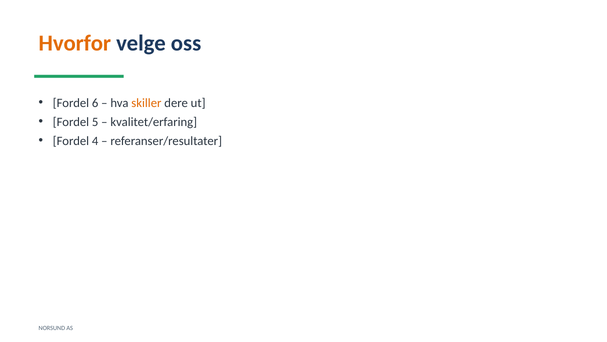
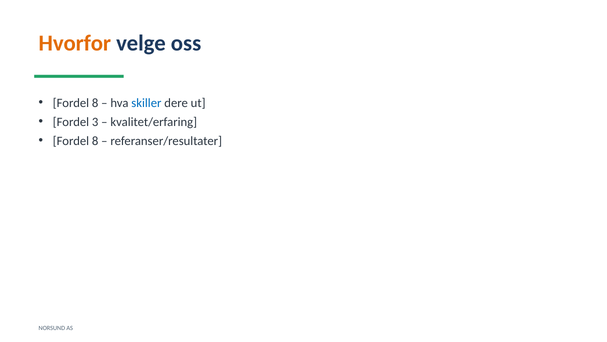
6 at (95, 103): 6 -> 8
skiller colour: orange -> blue
5: 5 -> 3
4 at (95, 141): 4 -> 8
